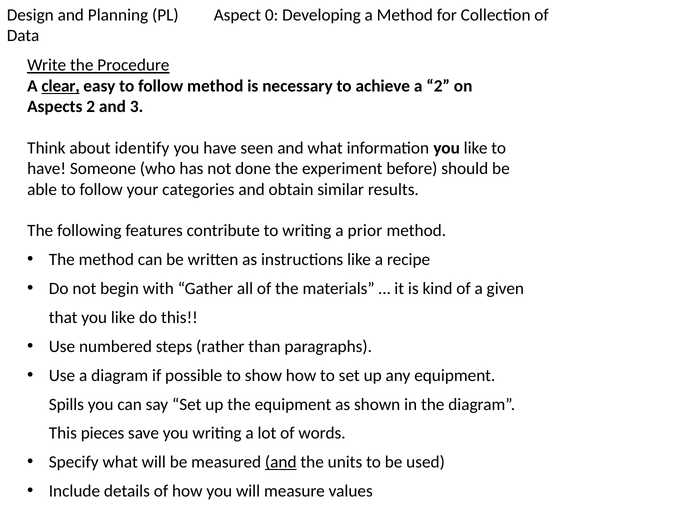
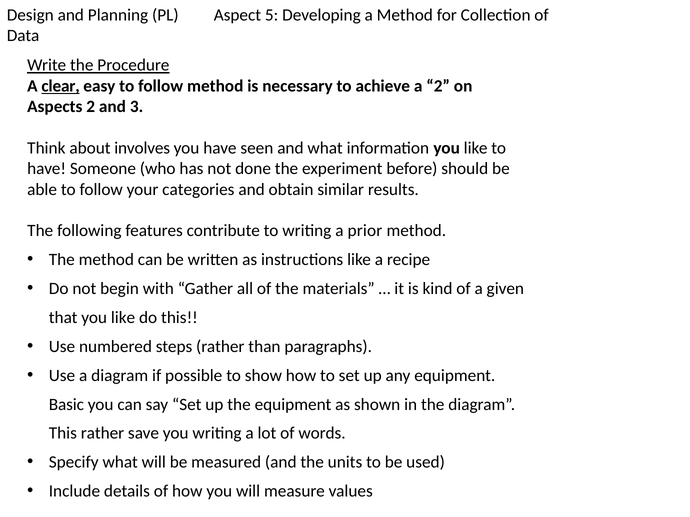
0: 0 -> 5
identify: identify -> involves
Spills: Spills -> Basic
This pieces: pieces -> rather
and at (281, 463) underline: present -> none
